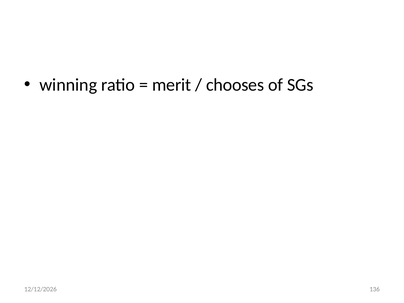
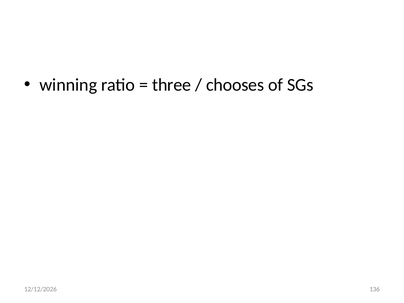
merit: merit -> three
